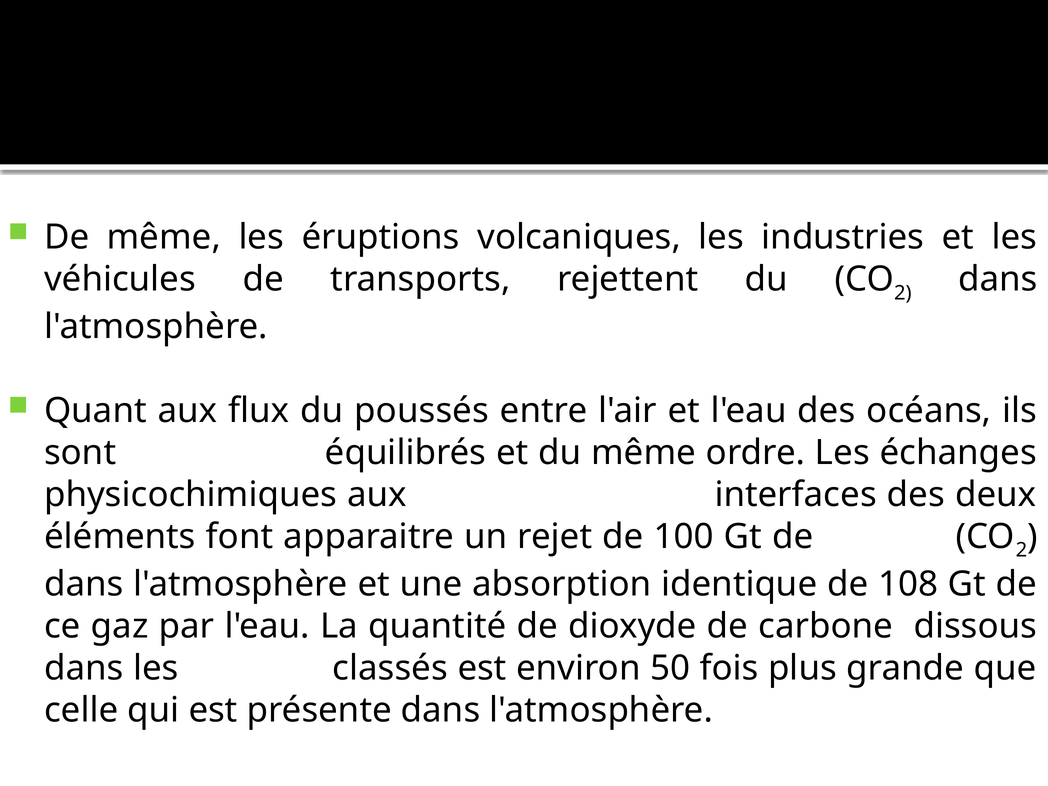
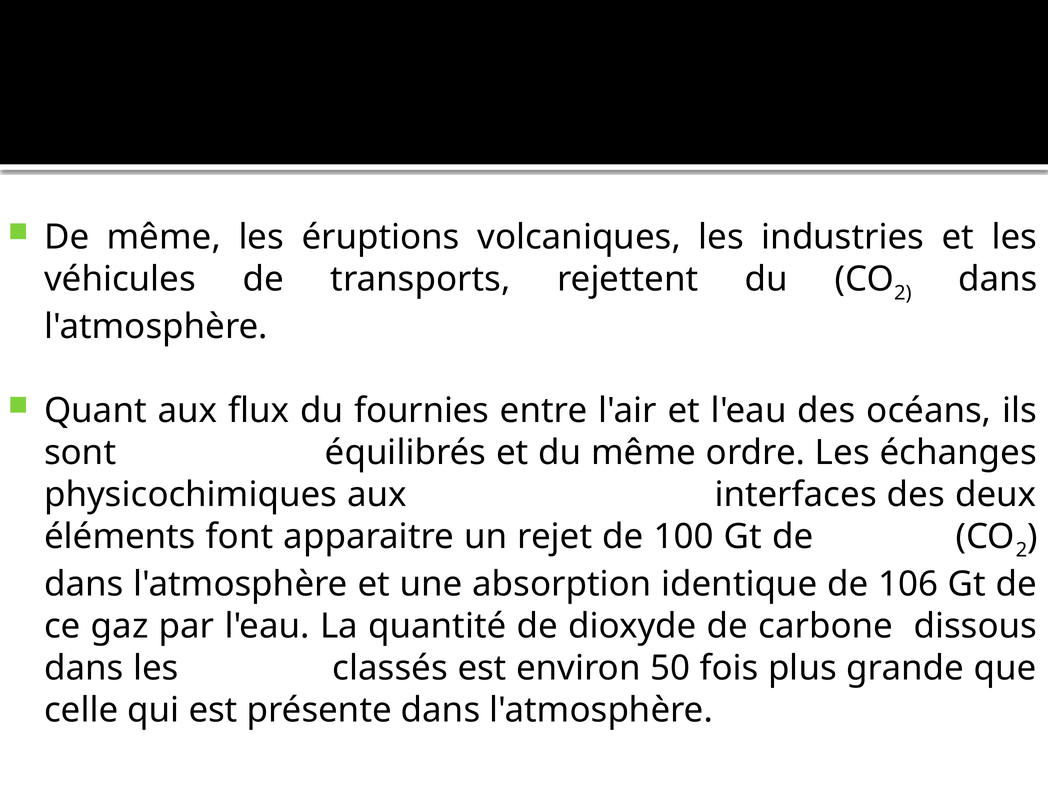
poussés: poussés -> fournies
108: 108 -> 106
